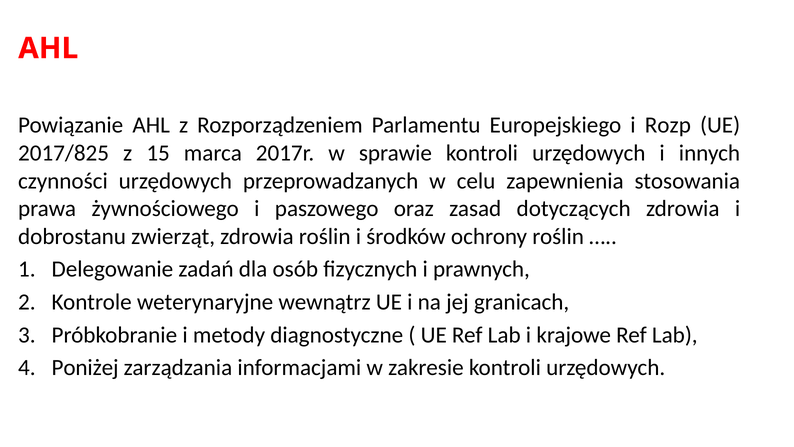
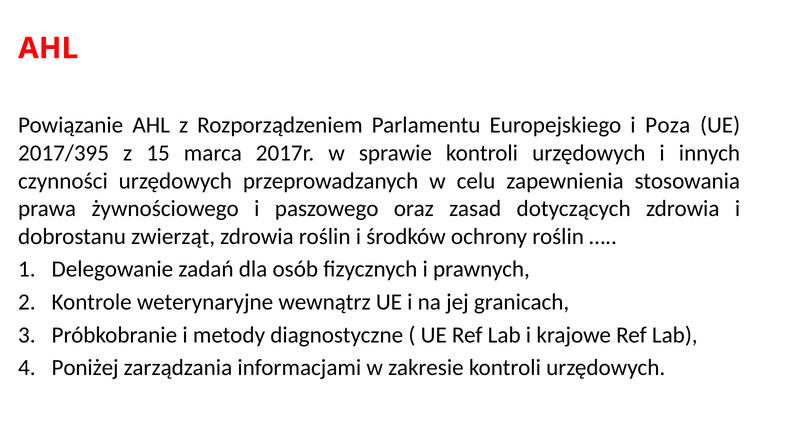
Rozp: Rozp -> Poza
2017/825: 2017/825 -> 2017/395
